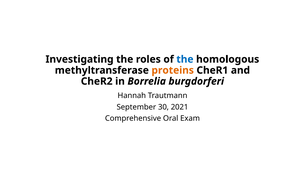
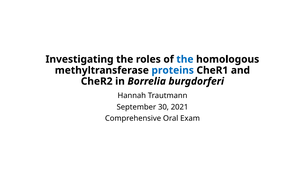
proteins colour: orange -> blue
